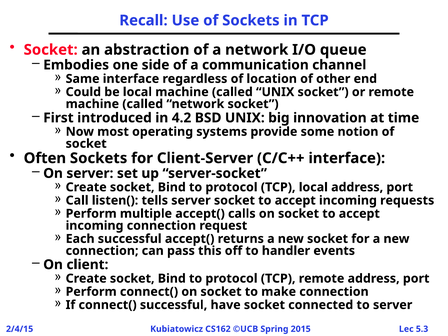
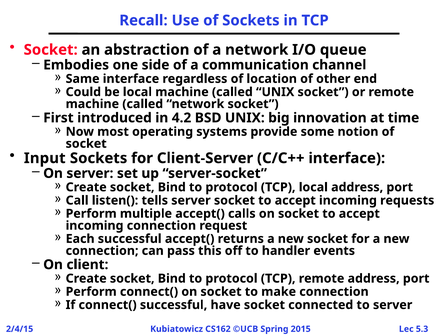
Often: Often -> Input
